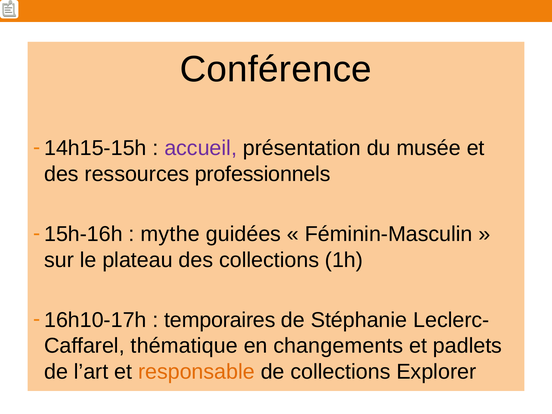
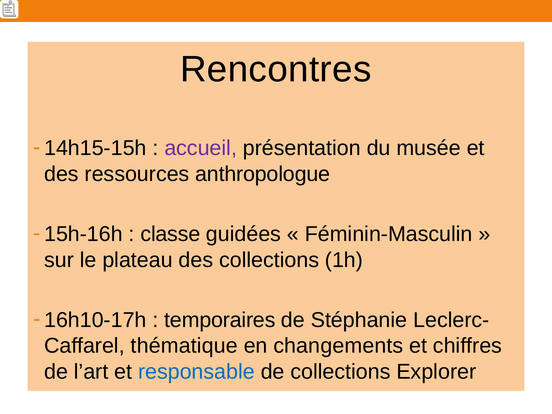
Conférence: Conférence -> Rencontres
professionnels: professionnels -> anthropologue
mythe: mythe -> classe
padlets: padlets -> chiffres
responsable colour: orange -> blue
